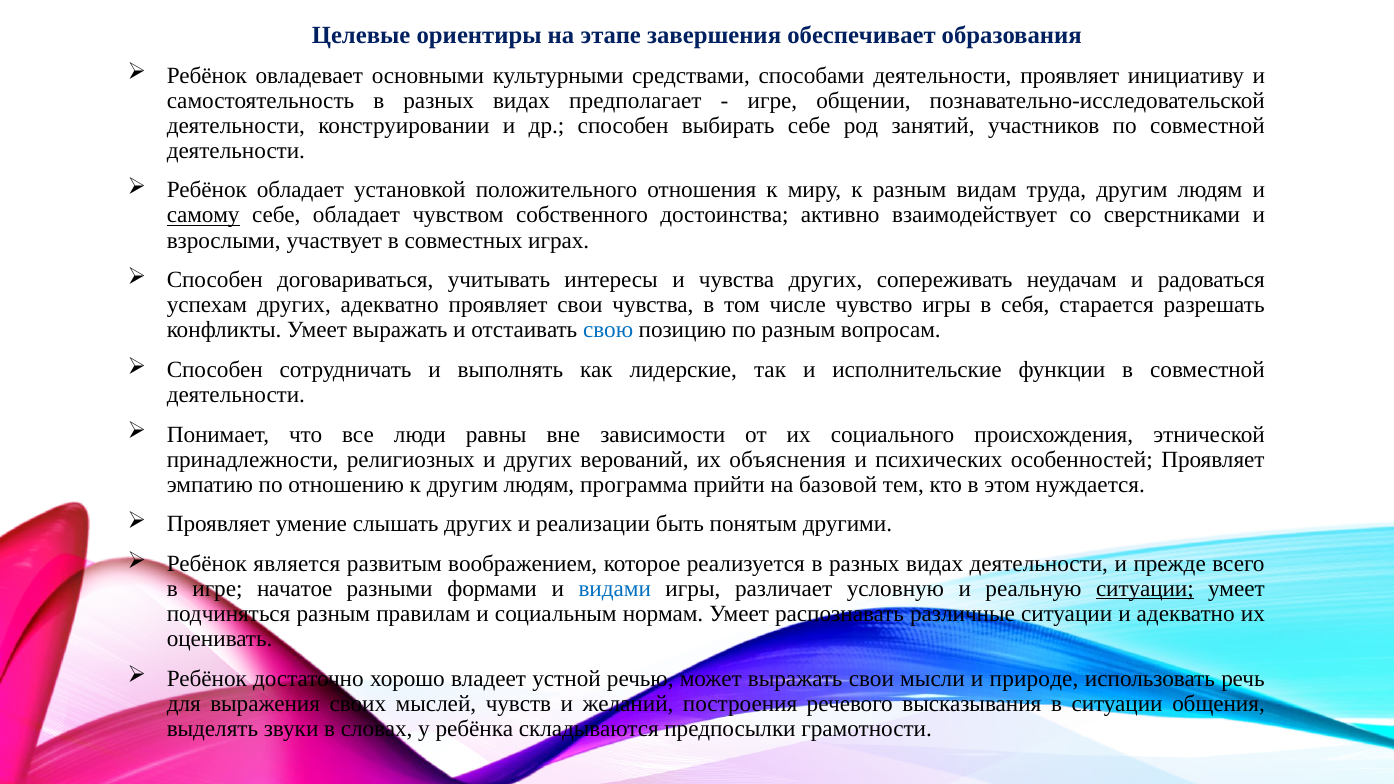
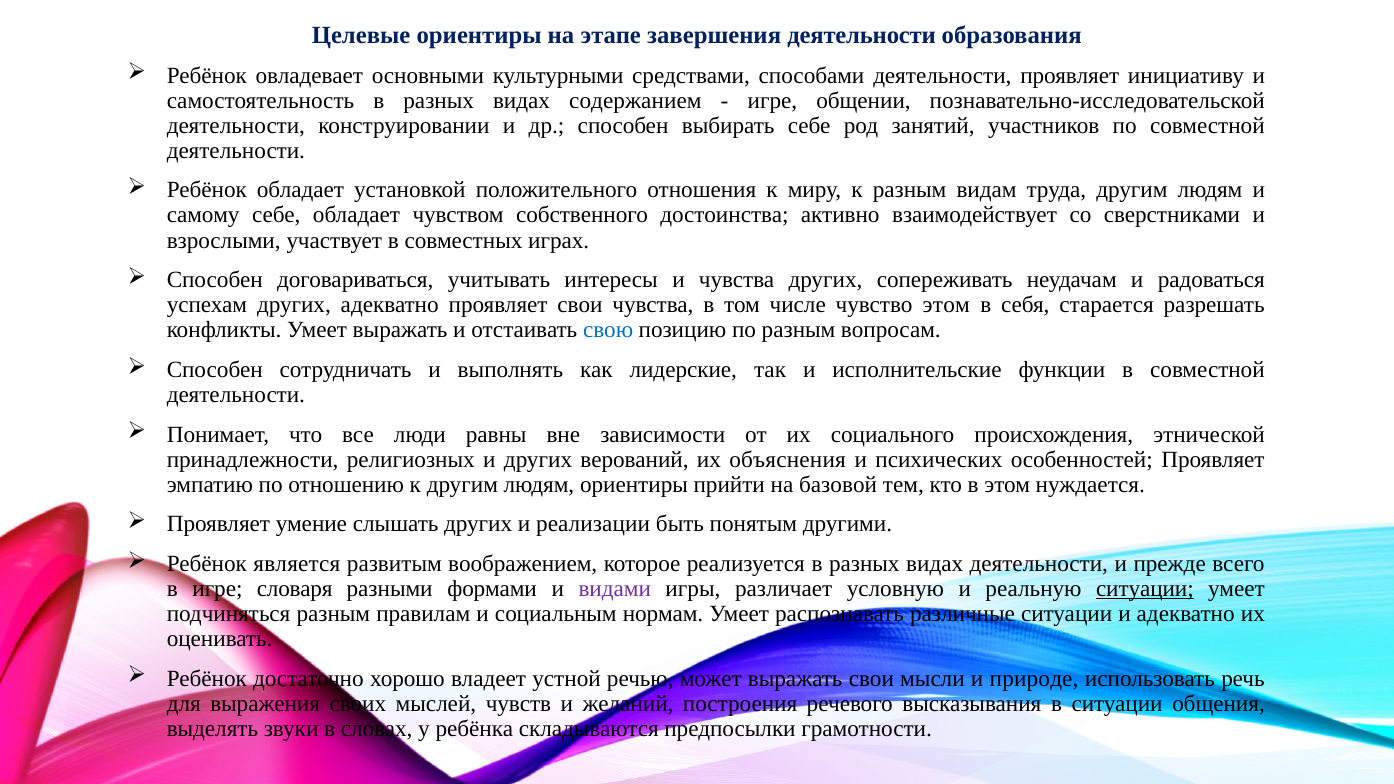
завершения обеспечивает: обеспечивает -> деятельности
предполагает: предполагает -> содержанием
самому underline: present -> none
чувство игры: игры -> этом
людям программа: программа -> ориентиры
начатое: начатое -> словаря
видами colour: blue -> purple
